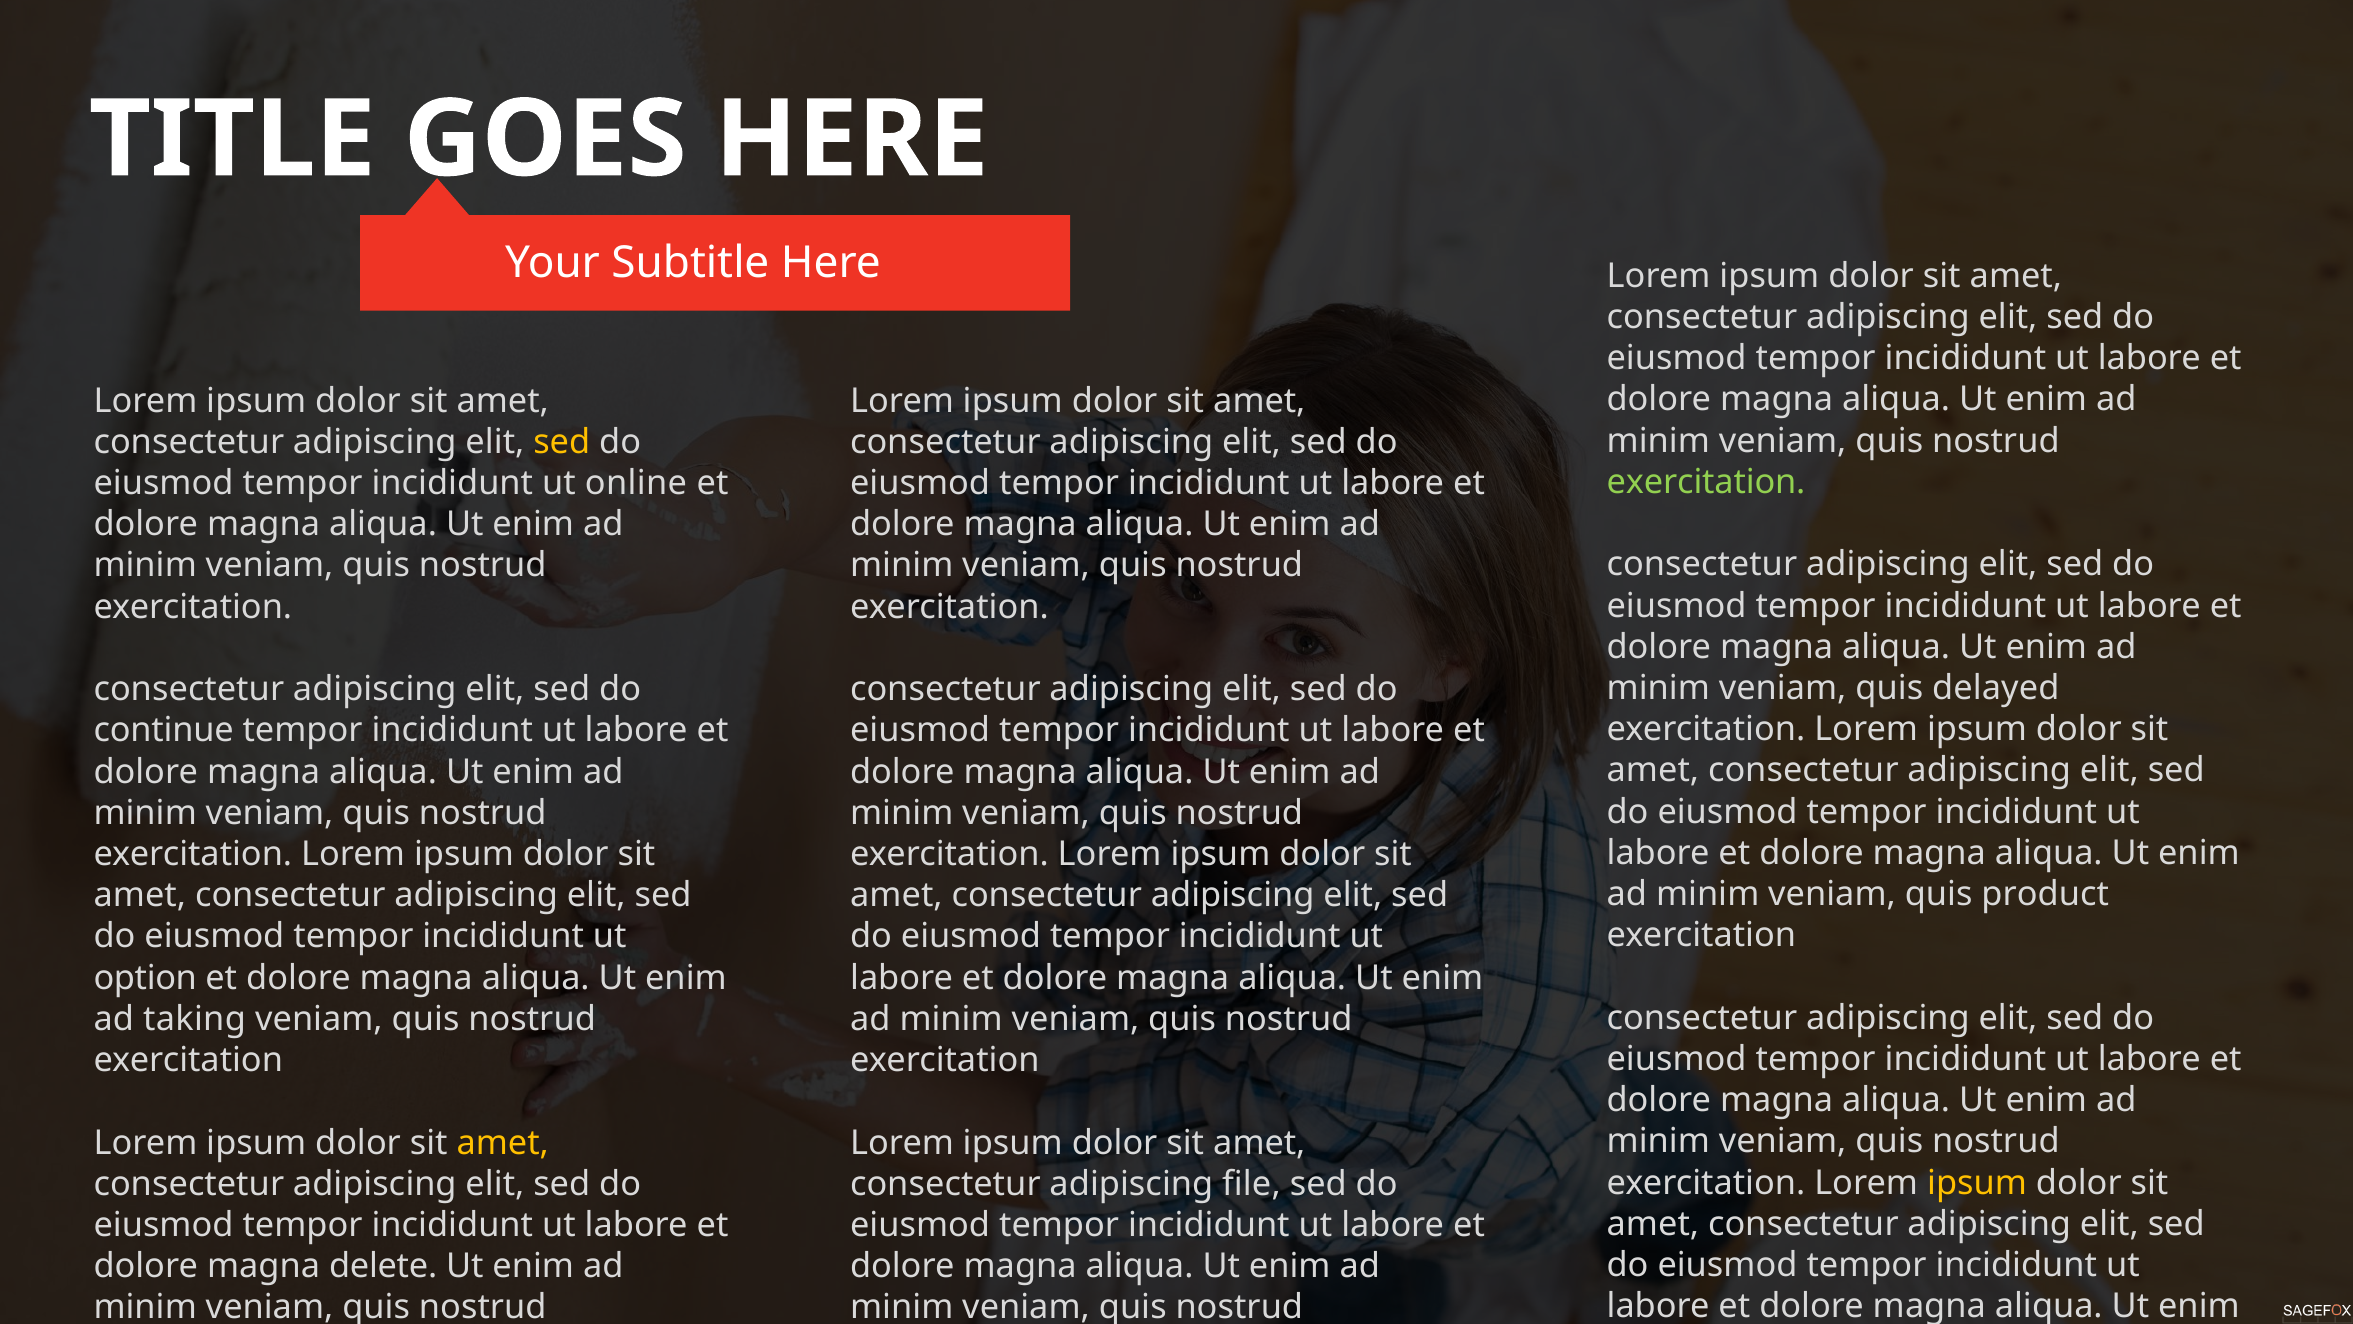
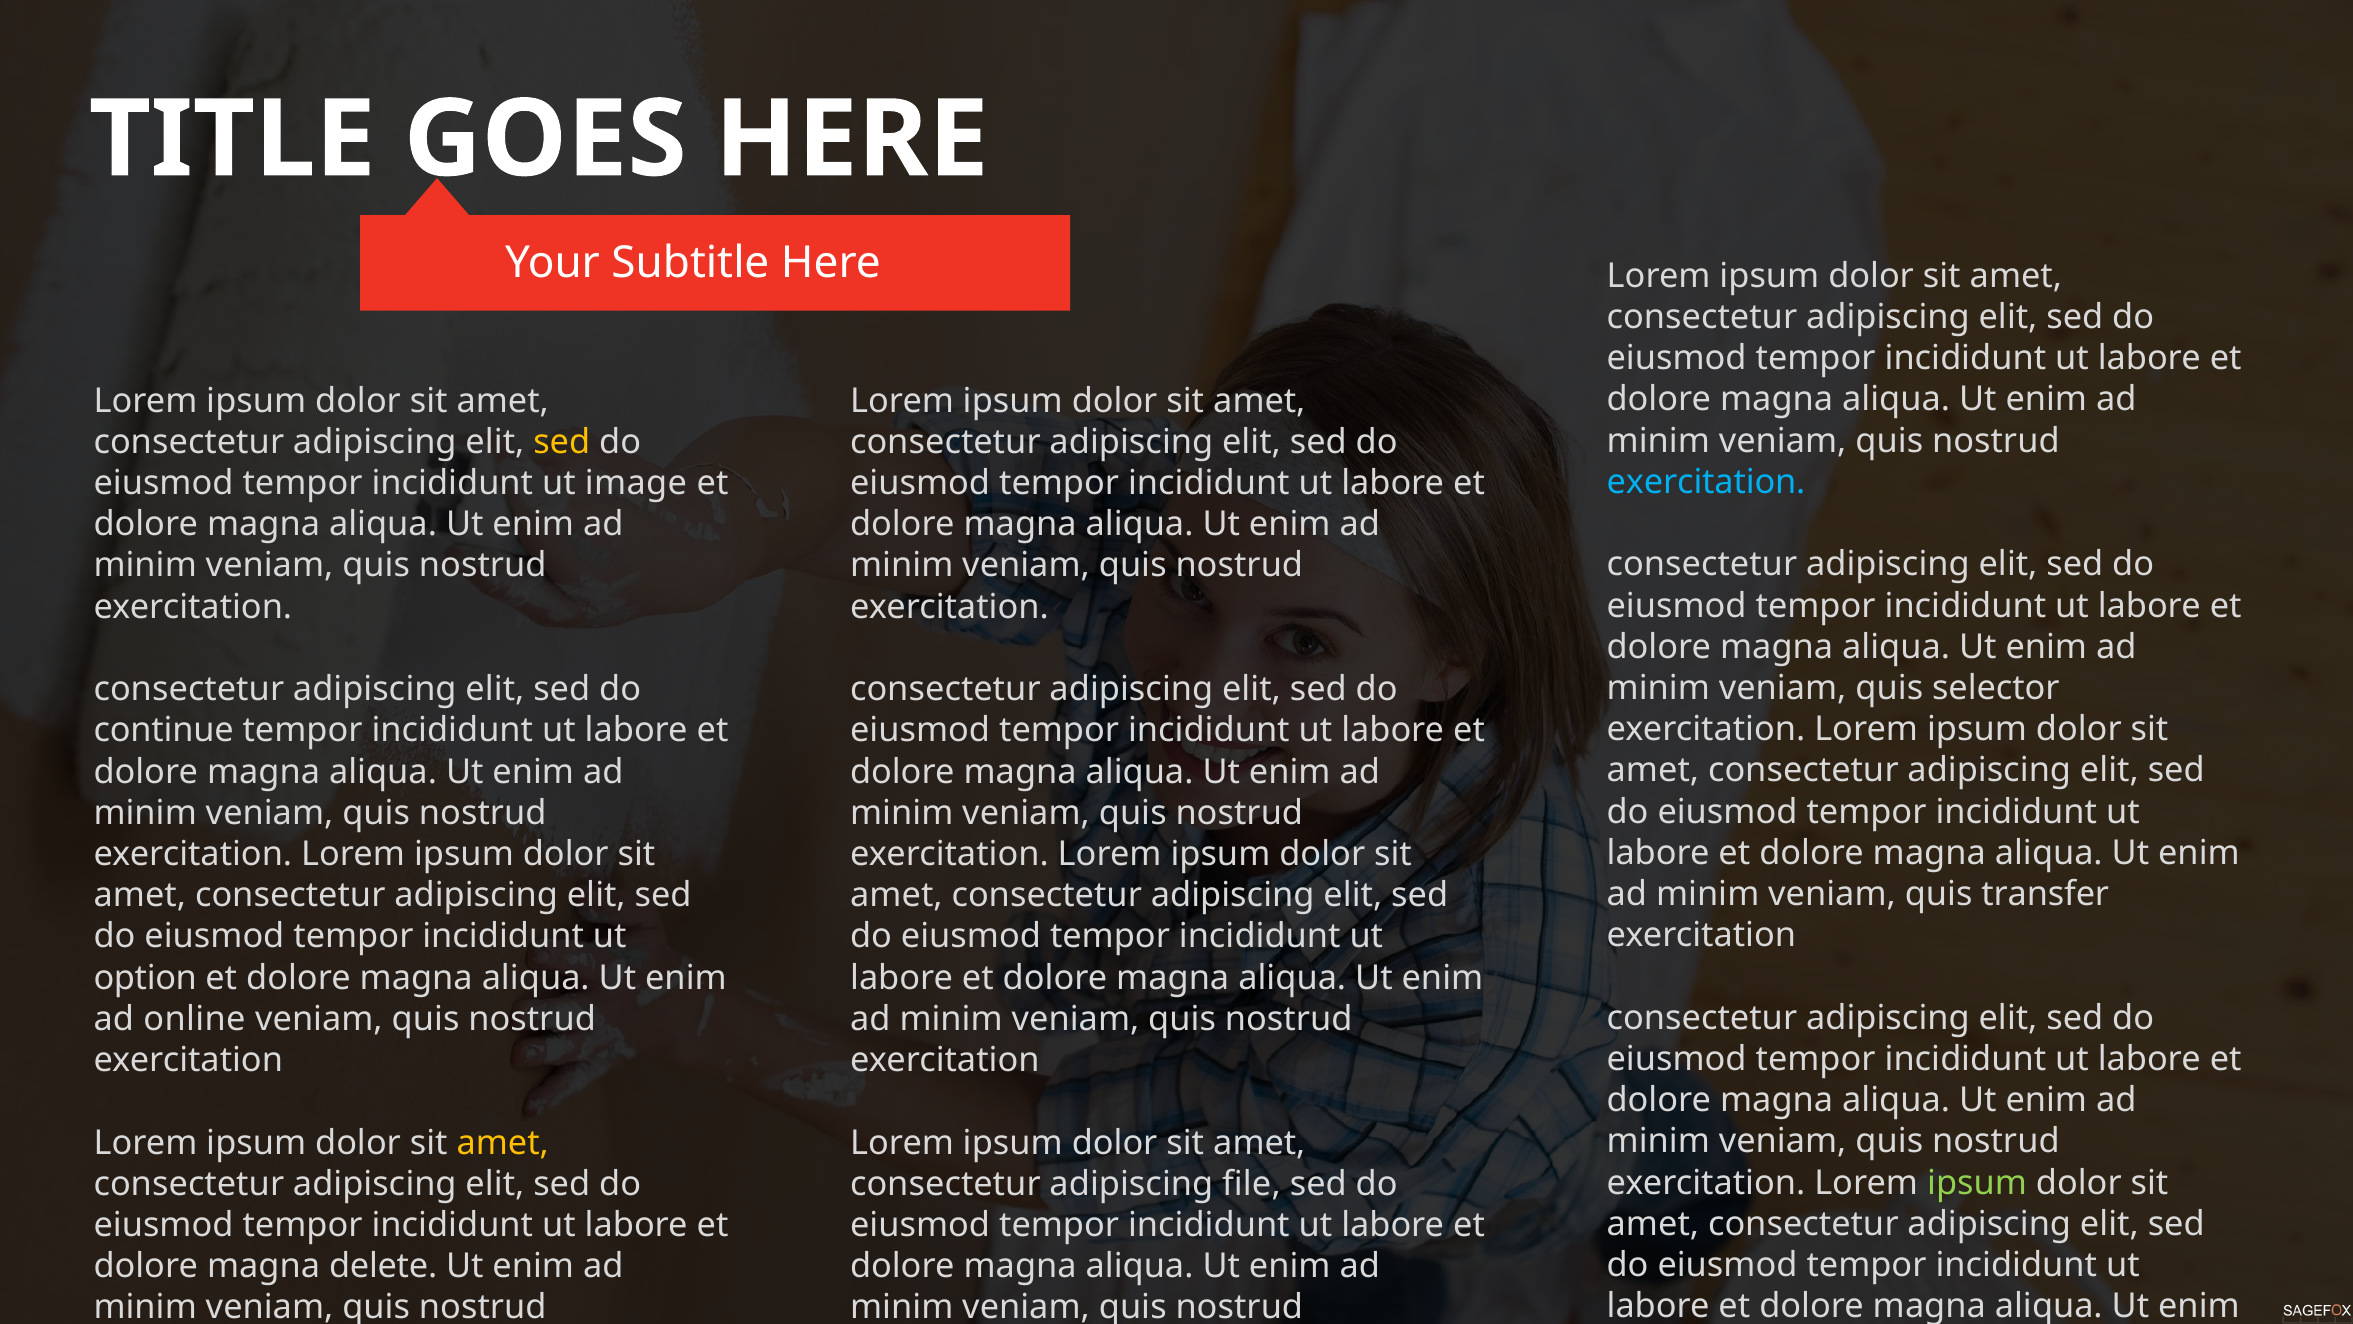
exercitation at (1706, 482) colour: light green -> light blue
online: online -> image
delayed: delayed -> selector
product: product -> transfer
taking: taking -> online
ipsum at (1977, 1182) colour: yellow -> light green
